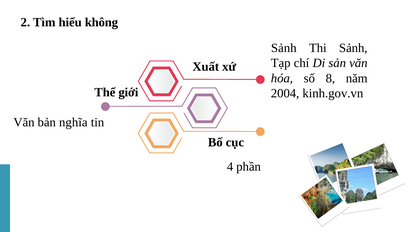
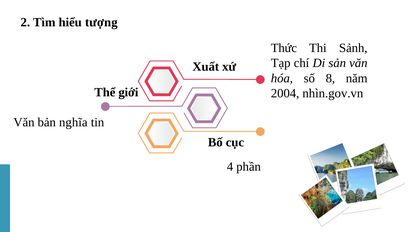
không: không -> tượng
Sảnh at (284, 48): Sảnh -> Thức
kinh.gov.vn: kinh.gov.vn -> nhìn.gov.vn
